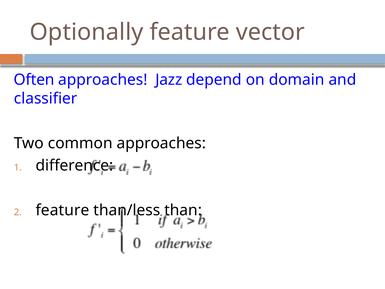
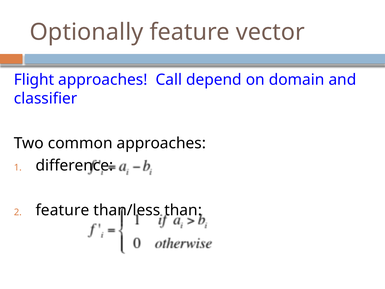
Often: Often -> Flight
Jazz: Jazz -> Call
